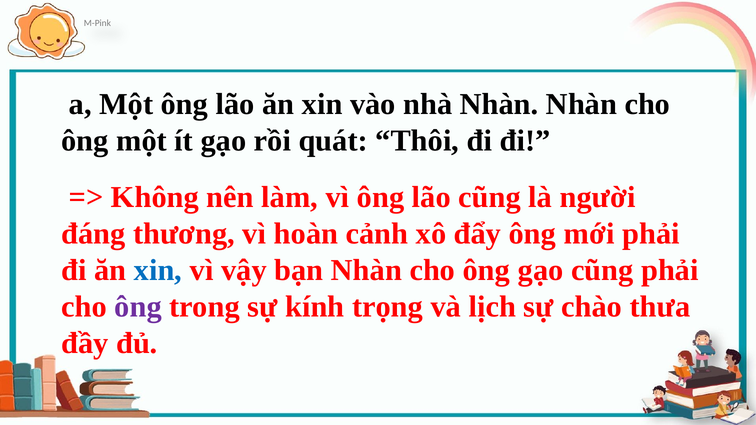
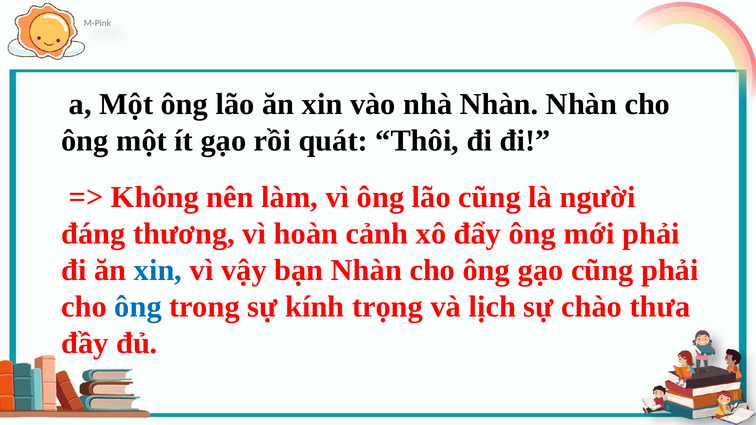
ông at (138, 307) colour: purple -> blue
